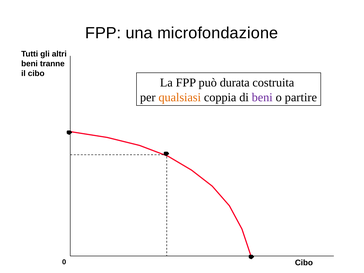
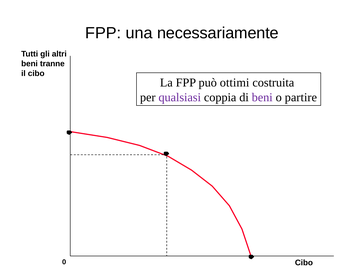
microfondazione: microfondazione -> necessariamente
durata: durata -> ottimi
qualsiasi colour: orange -> purple
